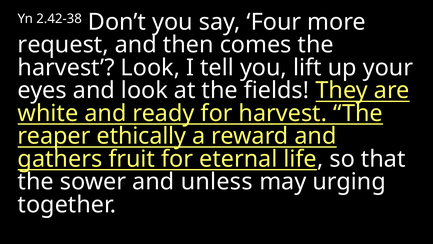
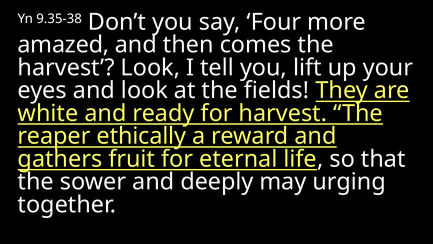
2.42-38: 2.42-38 -> 9.35-38
request: request -> amazed
unless: unless -> deeply
